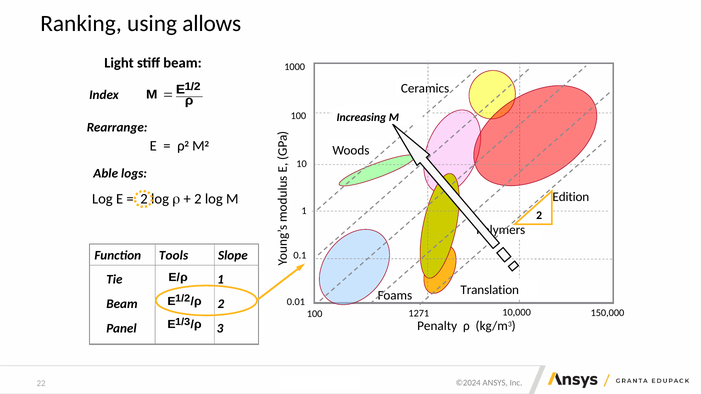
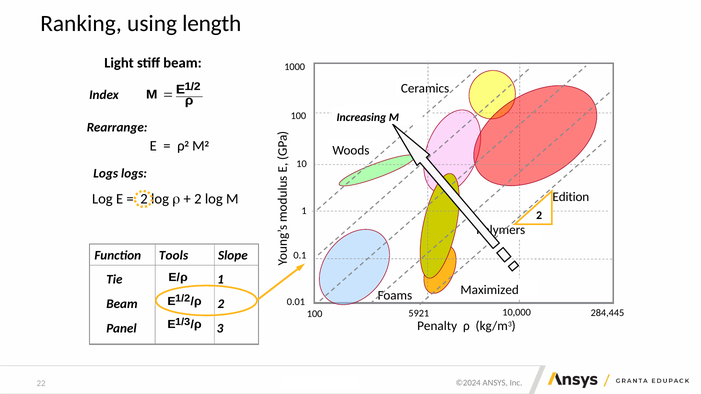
allows: allows -> length
Able at (106, 173): Able -> Logs
Translation: Translation -> Maximized
150,000: 150,000 -> 284,445
1271: 1271 -> 5921
